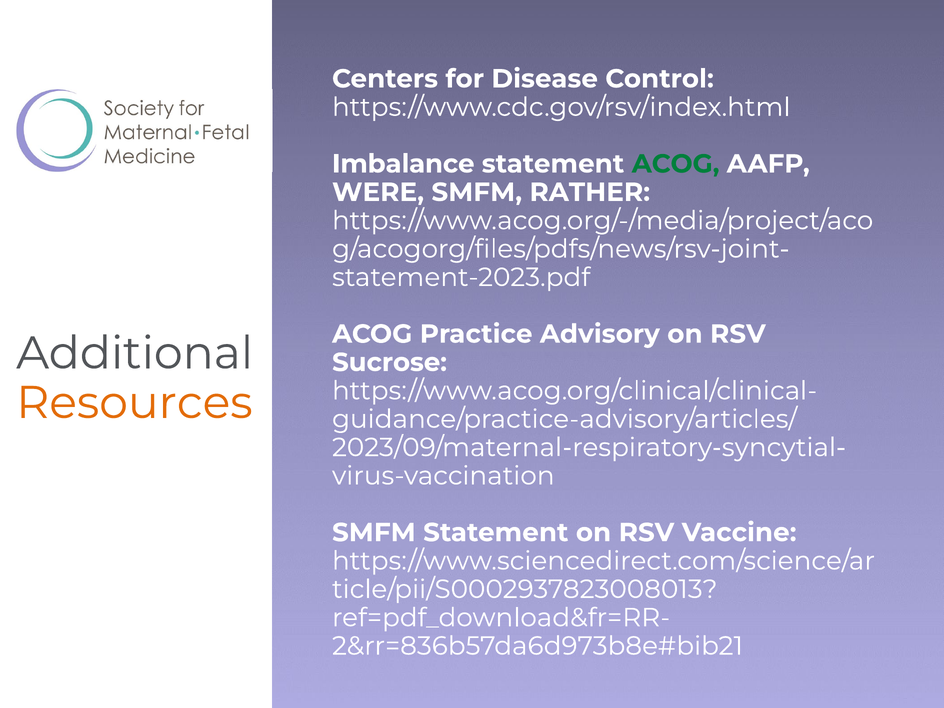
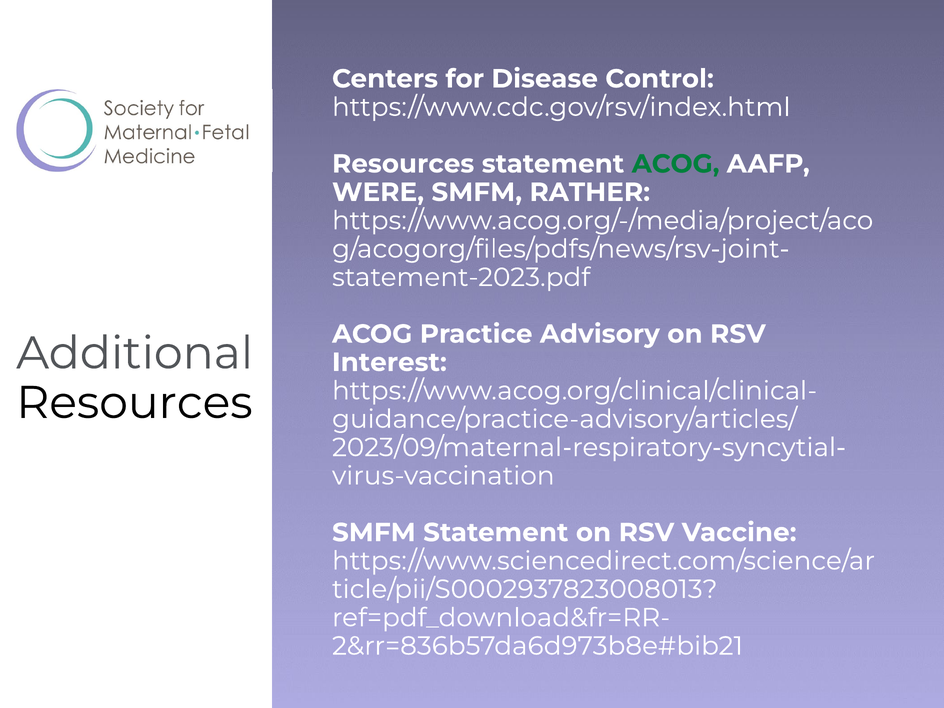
Imbalance at (403, 164): Imbalance -> Resources
Sucrose: Sucrose -> Interest
Resources at (134, 403) colour: orange -> black
